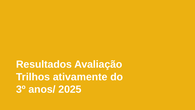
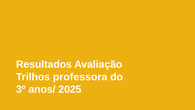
ativamente: ativamente -> professora
